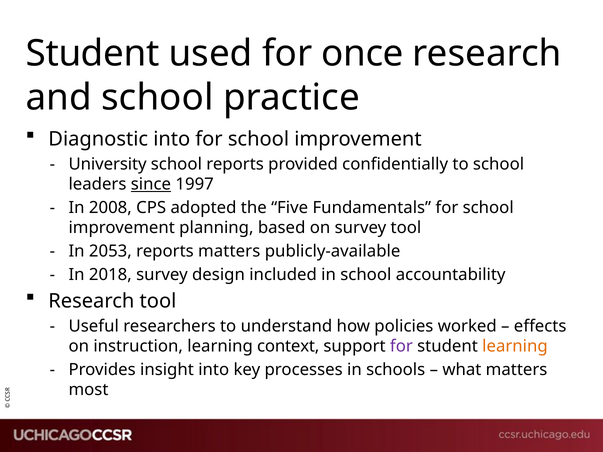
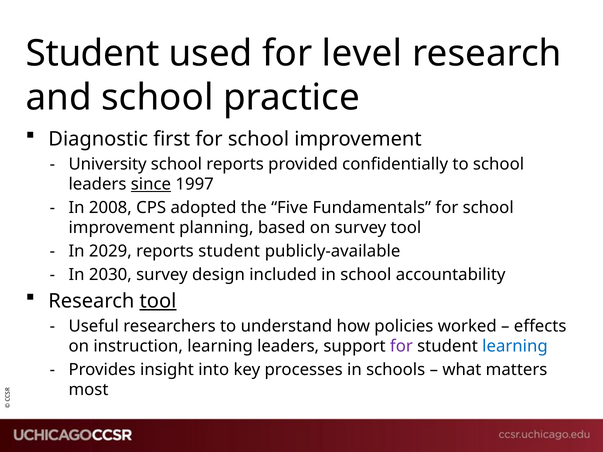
once: once -> level
Diagnostic into: into -> first
2053: 2053 -> 2029
reports matters: matters -> student
2018: 2018 -> 2030
tool at (158, 301) underline: none -> present
learning context: context -> leaders
learning at (515, 347) colour: orange -> blue
